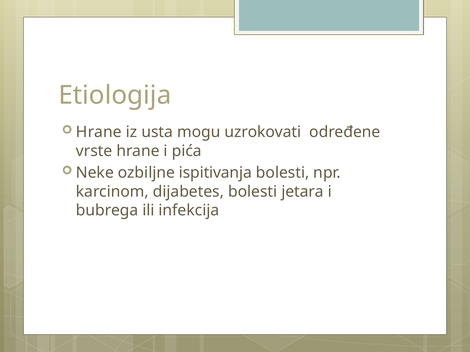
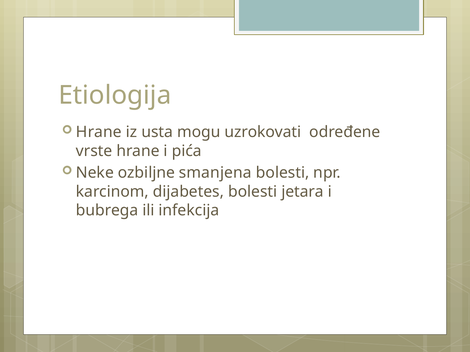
ispitivanja: ispitivanja -> smanjena
